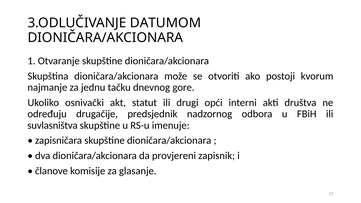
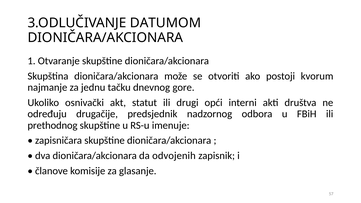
suvlasništva: suvlasništva -> prethodnog
provjereni: provjereni -> odvojenih
